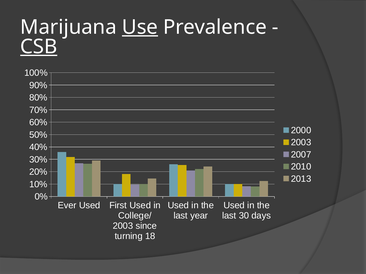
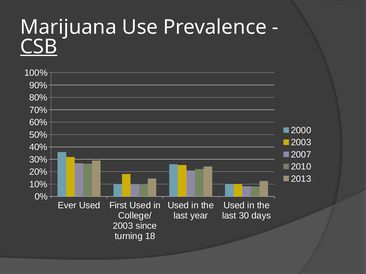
Use underline: present -> none
